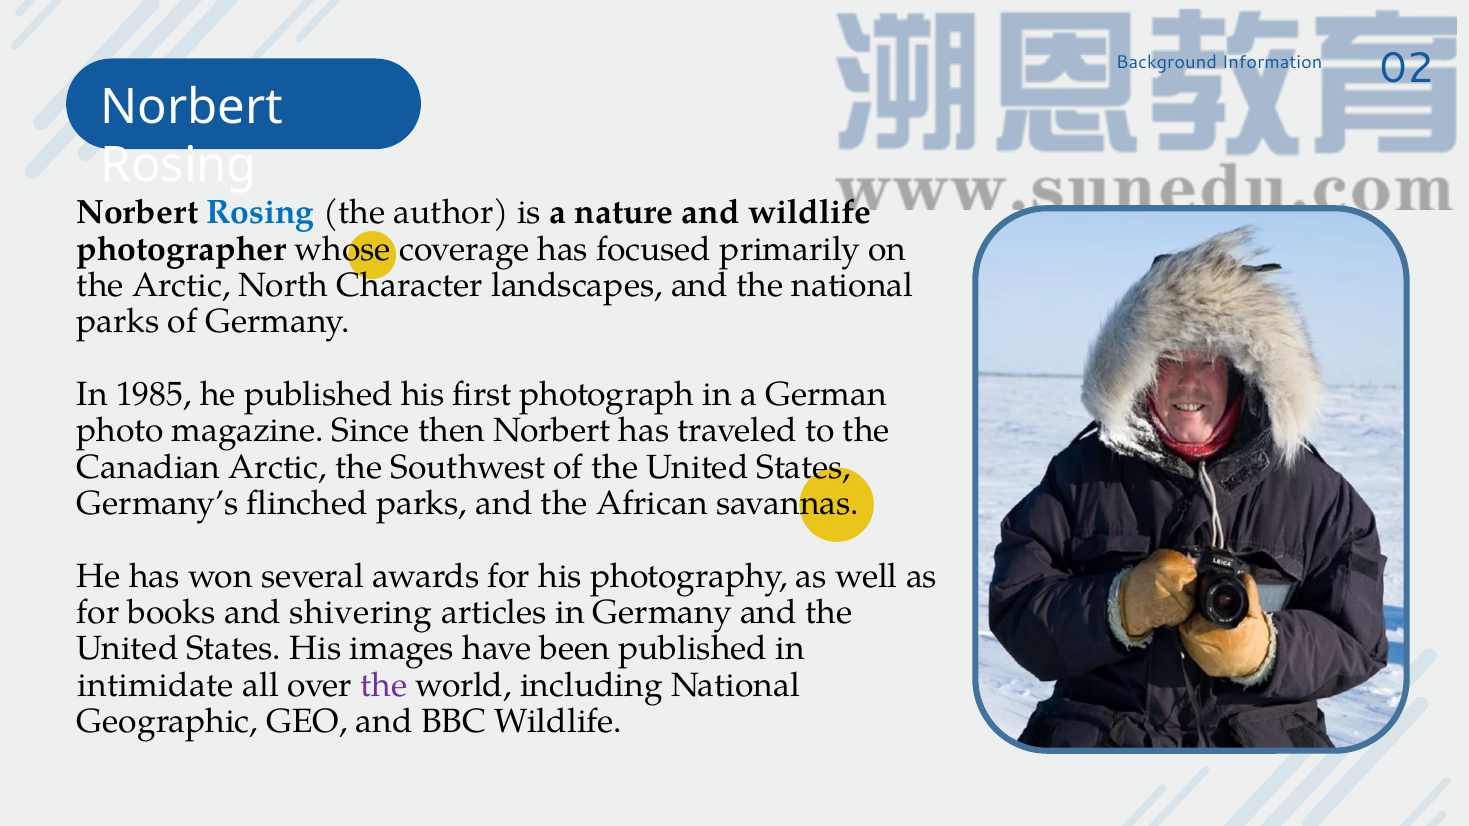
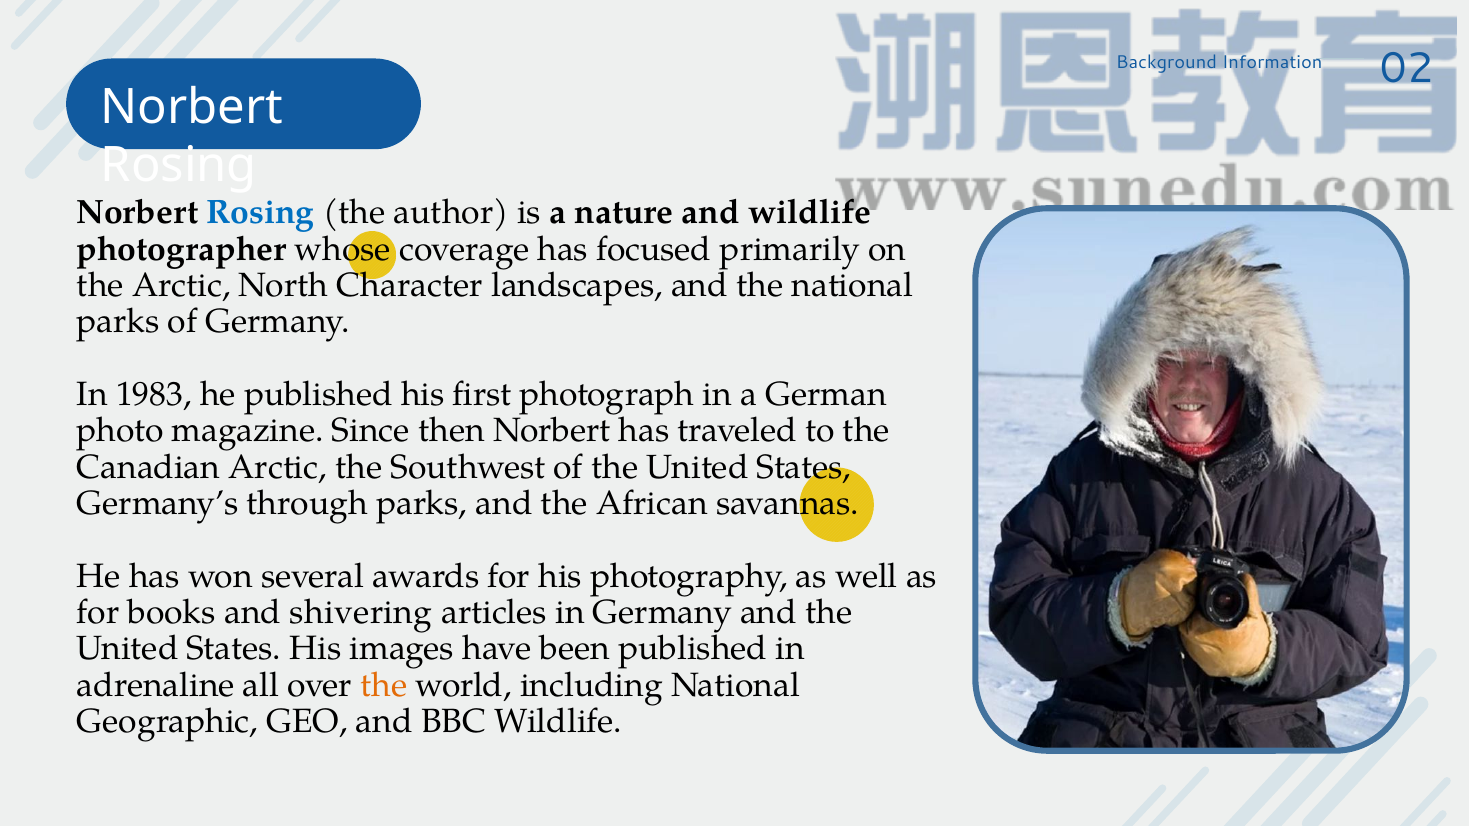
1985: 1985 -> 1983
flinched: flinched -> through
intimidate: intimidate -> adrenaline
the at (384, 685) colour: purple -> orange
